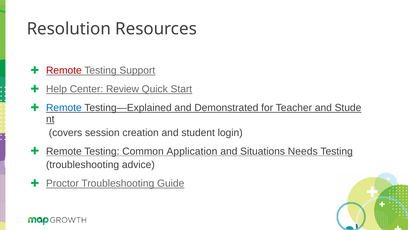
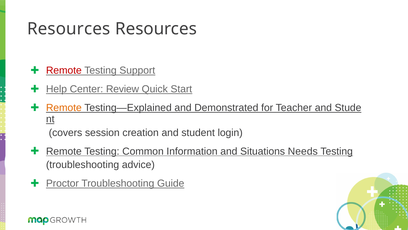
Resolution at (69, 29): Resolution -> Resources
Remote at (64, 108) colour: blue -> orange
Application: Application -> Information
